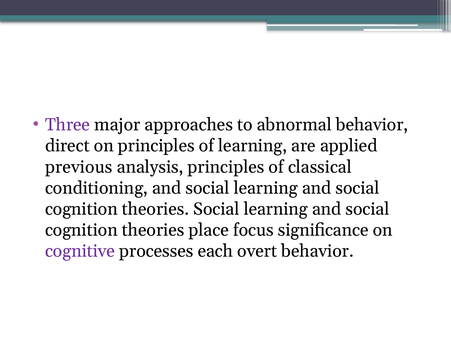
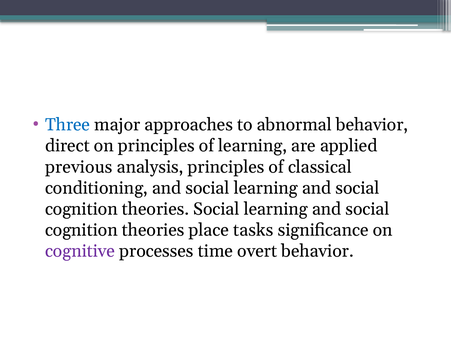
Three colour: purple -> blue
focus: focus -> tasks
each: each -> time
